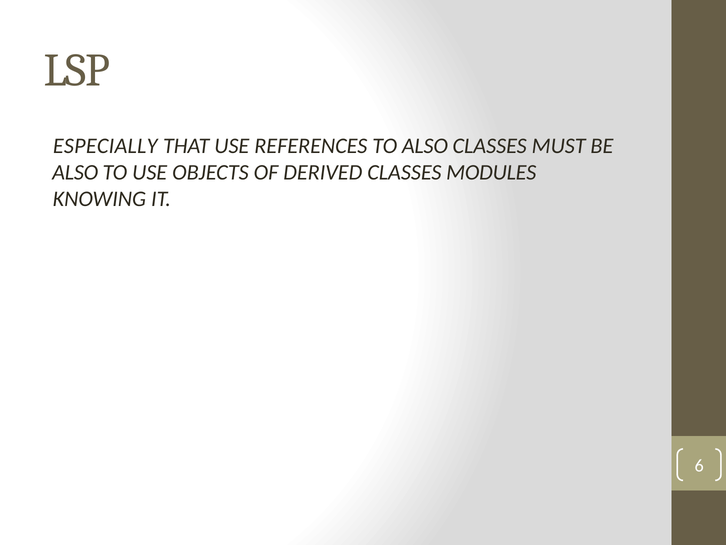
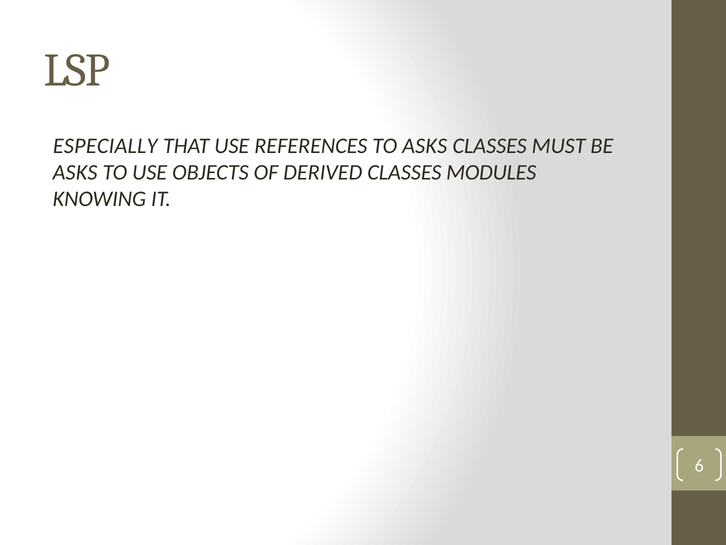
TO ALSO: ALSO -> ASKS
ALSO at (75, 172): ALSO -> ASKS
